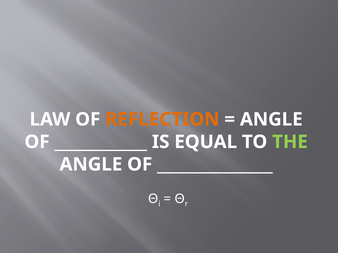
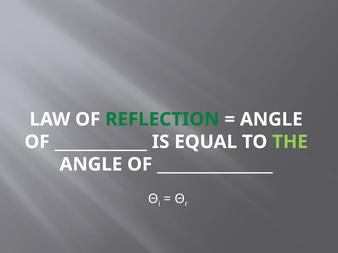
REFLECTION colour: orange -> green
